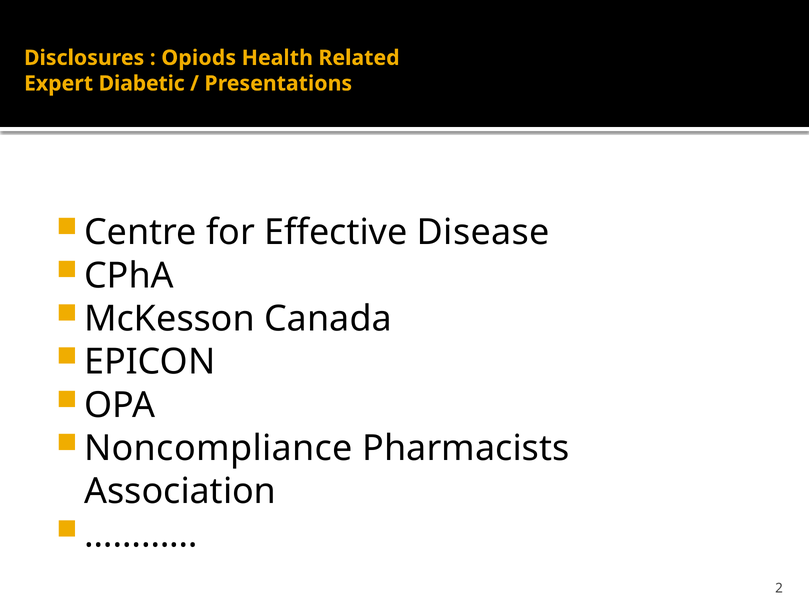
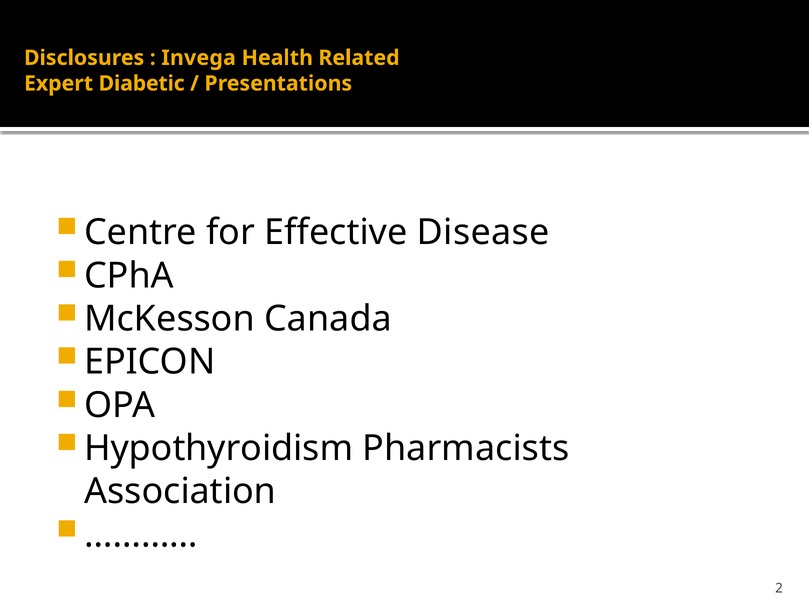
Opiods: Opiods -> Invega
Noncompliance: Noncompliance -> Hypothyroidism
